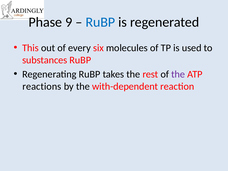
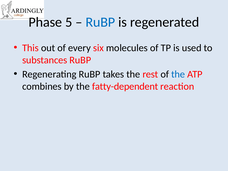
9: 9 -> 5
the at (178, 74) colour: purple -> blue
reactions: reactions -> combines
with-dependent: with-dependent -> fatty-dependent
